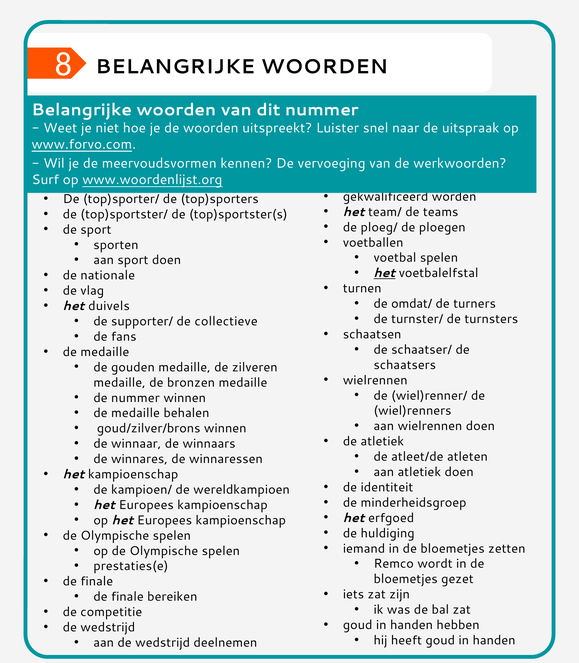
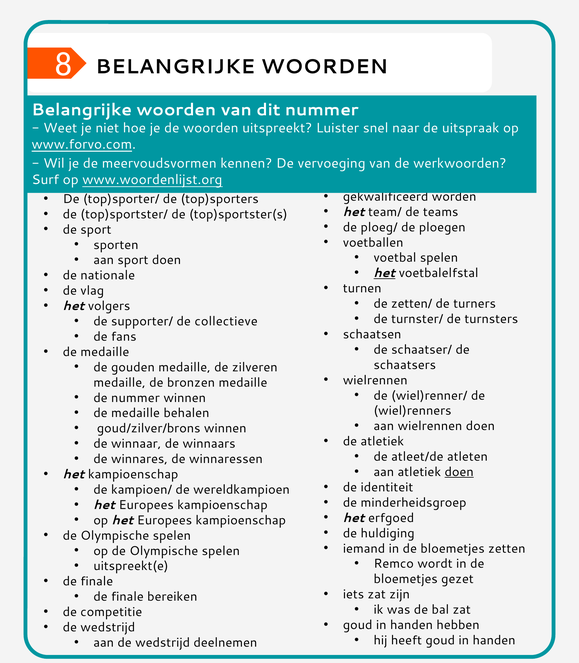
omdat/: omdat/ -> zetten/
duivels: duivels -> volgers
doen at (459, 473) underline: none -> present
prestaties(e: prestaties(e -> uitspreekt(e
